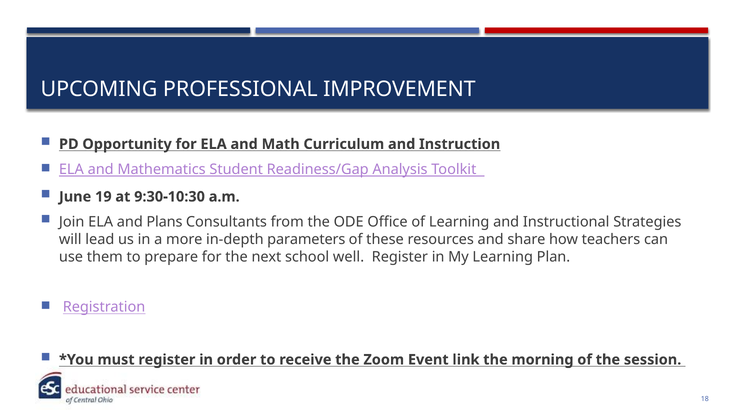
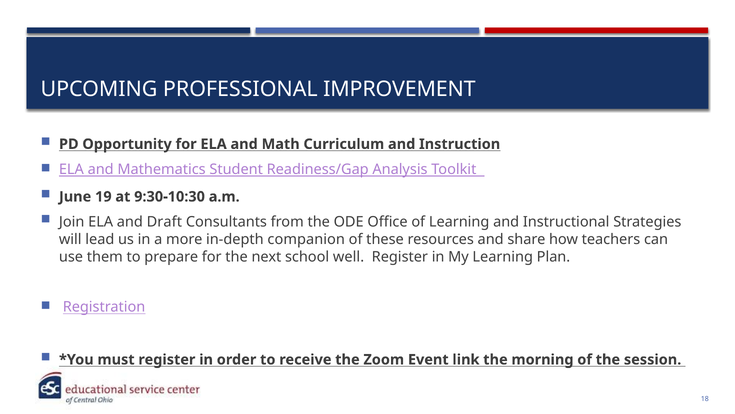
Plans: Plans -> Draft
parameters: parameters -> companion
